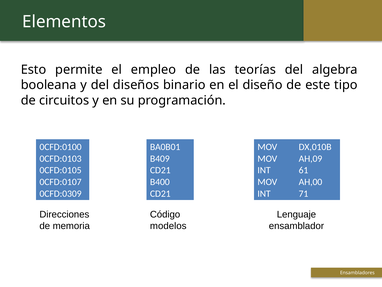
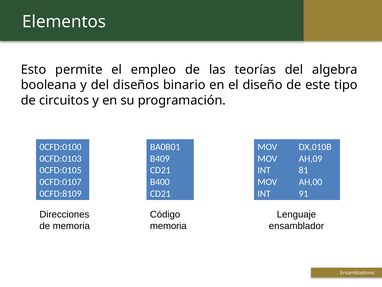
61: 61 -> 81
0CFD:0309: 0CFD:0309 -> 0CFD:8109
71: 71 -> 91
modelos at (168, 226): modelos -> memoria
